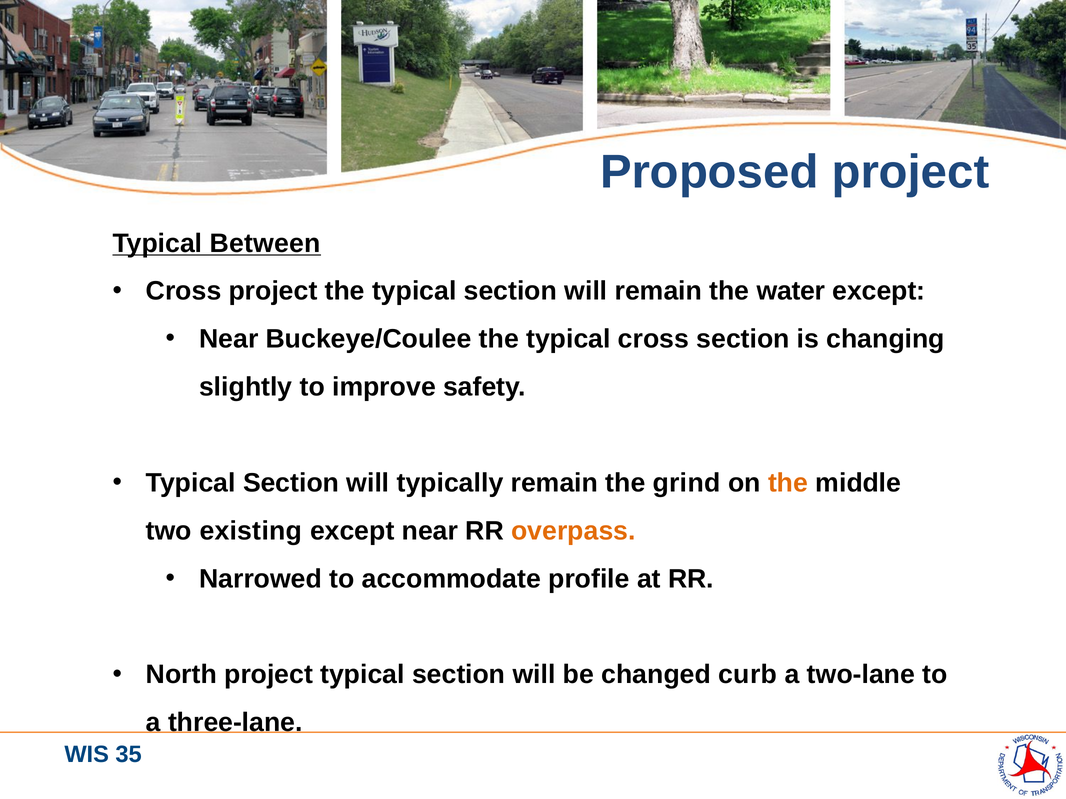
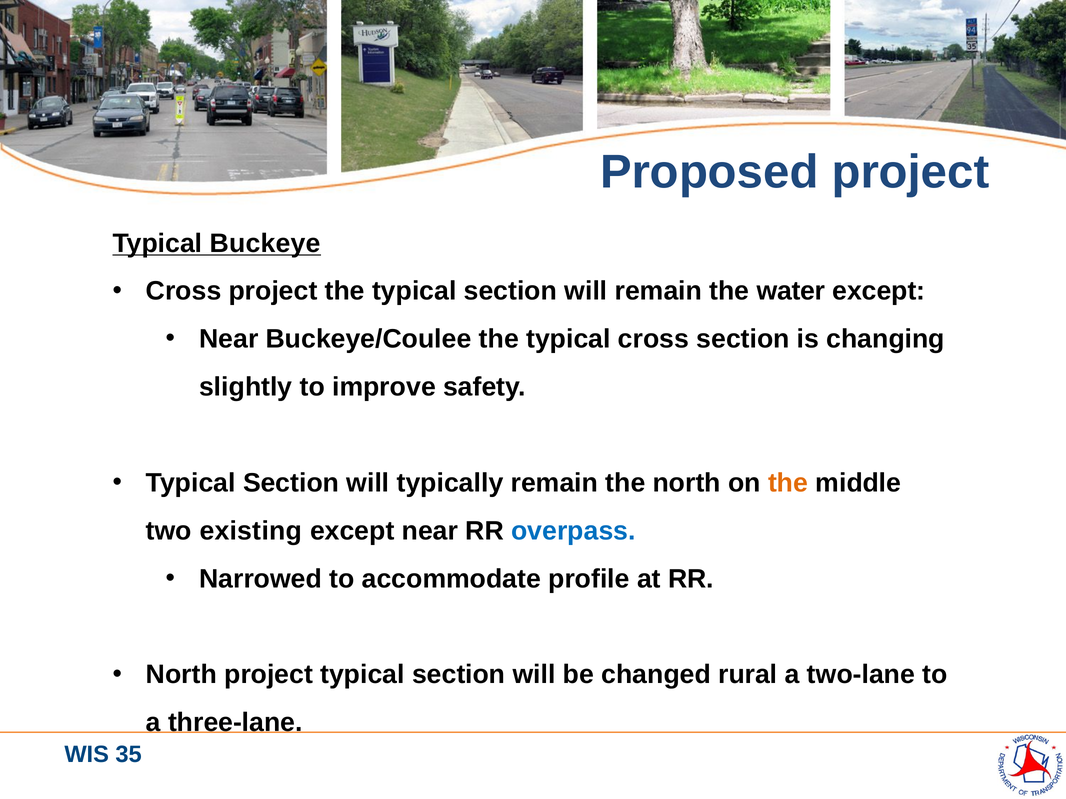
Between: Between -> Buckeye
the grind: grind -> north
overpass colour: orange -> blue
curb: curb -> rural
